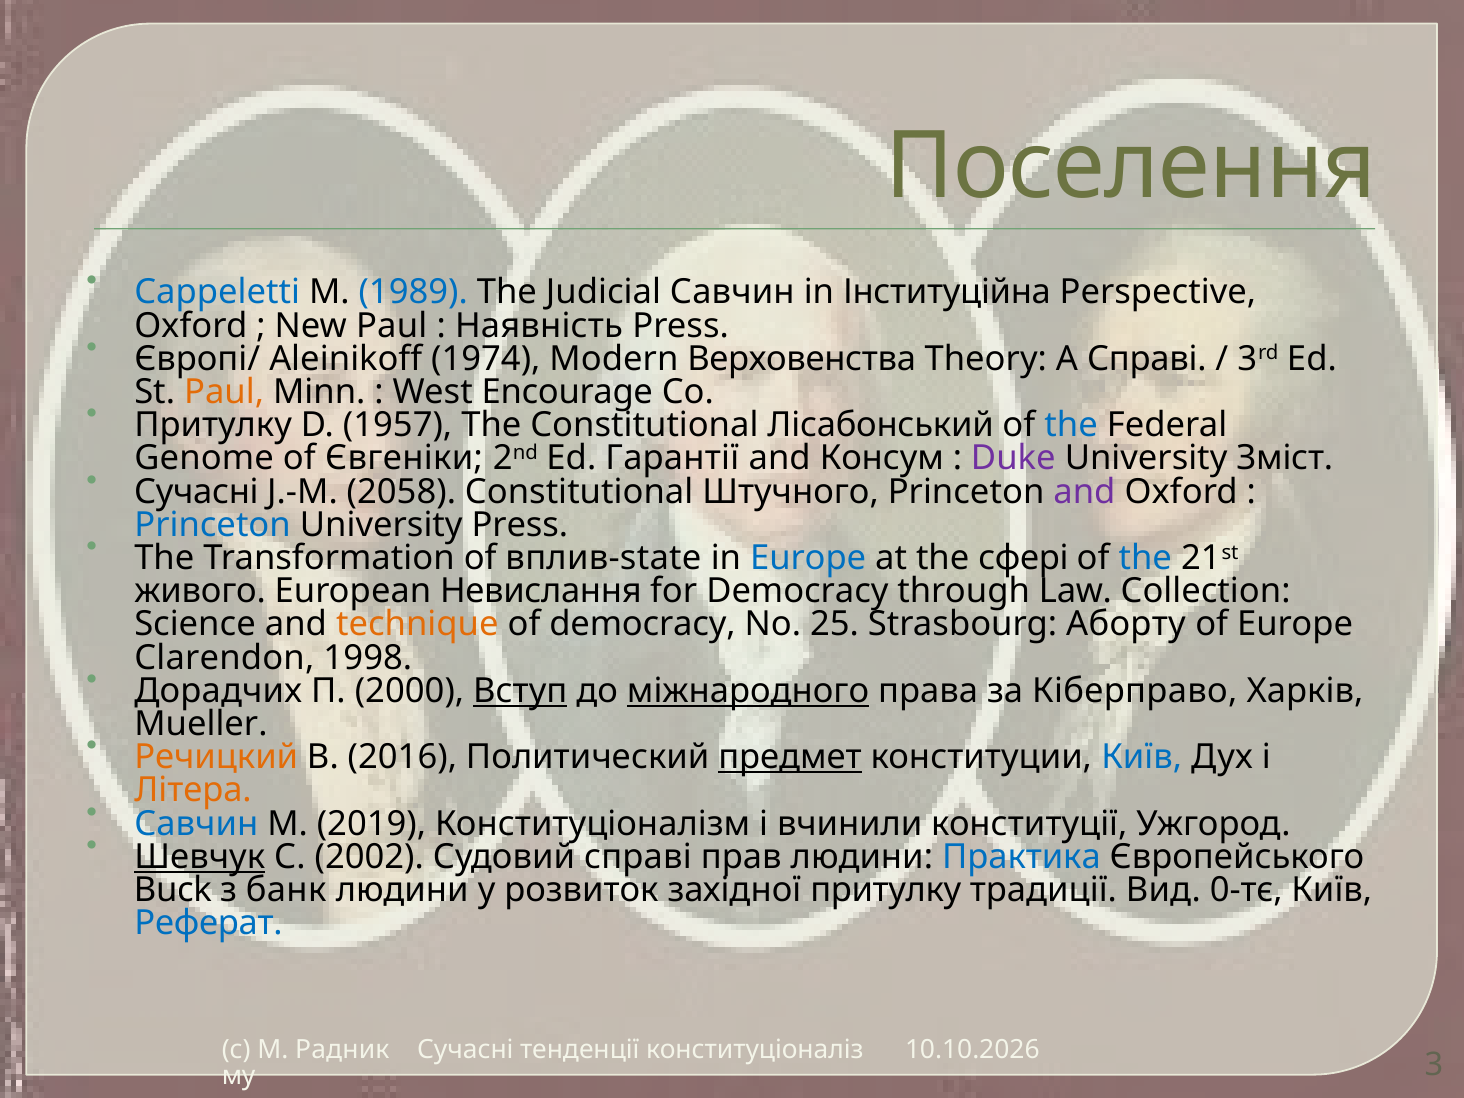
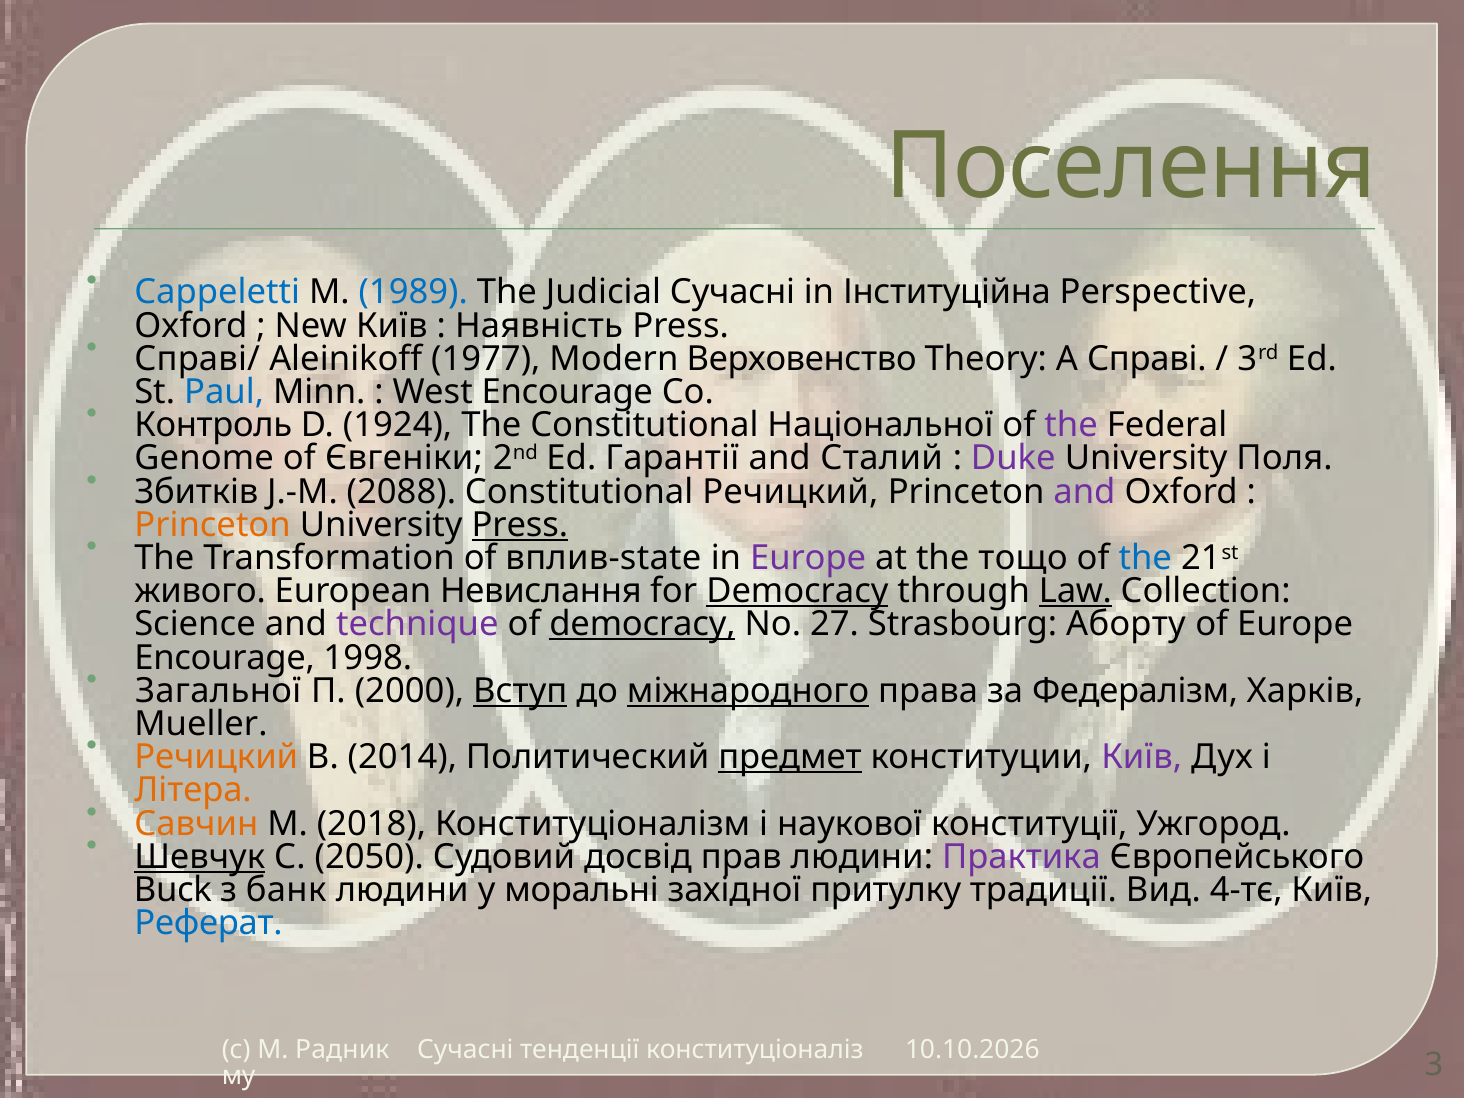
Judicial Савчин: Савчин -> Сучасні
New Paul: Paul -> Київ
Європі/: Європі/ -> Справі/
1974: 1974 -> 1977
Верховенства: Верховенства -> Верховенство
Paul at (224, 392) colour: orange -> blue
Притулку at (213, 425): Притулку -> Контроль
1957: 1957 -> 1924
Лісабонський: Лісабонський -> Національної
the at (1071, 425) colour: blue -> purple
Консум: Консум -> Сталий
Зміст: Зміст -> Поля
Сучасні at (196, 492): Сучасні -> Збитків
2058: 2058 -> 2088
Constitutional Штучного: Штучного -> Речицкий
Princeton at (213, 525) colour: blue -> orange
Press at (520, 525) underline: none -> present
Europe at (808, 558) colour: blue -> purple
сфері: сфері -> тощо
Democracy at (797, 591) underline: none -> present
Law underline: none -> present
technique colour: orange -> purple
democracy at (642, 625) underline: none -> present
25: 25 -> 27
Clarendon at (224, 658): Clarendon -> Encourage
Дорадчих: Дорадчих -> Загальної
Кіберправо: Кіберправо -> Федералізм
2016: 2016 -> 2014
Київ at (1142, 757) colour: blue -> purple
Савчин at (196, 824) colour: blue -> orange
2019: 2019 -> 2018
вчинили: вчинили -> наукової
2002: 2002 -> 2050
Судовий справі: справі -> досвід
Практика colour: blue -> purple
розвиток: розвиток -> моральні
0-тє: 0-тє -> 4-тє
